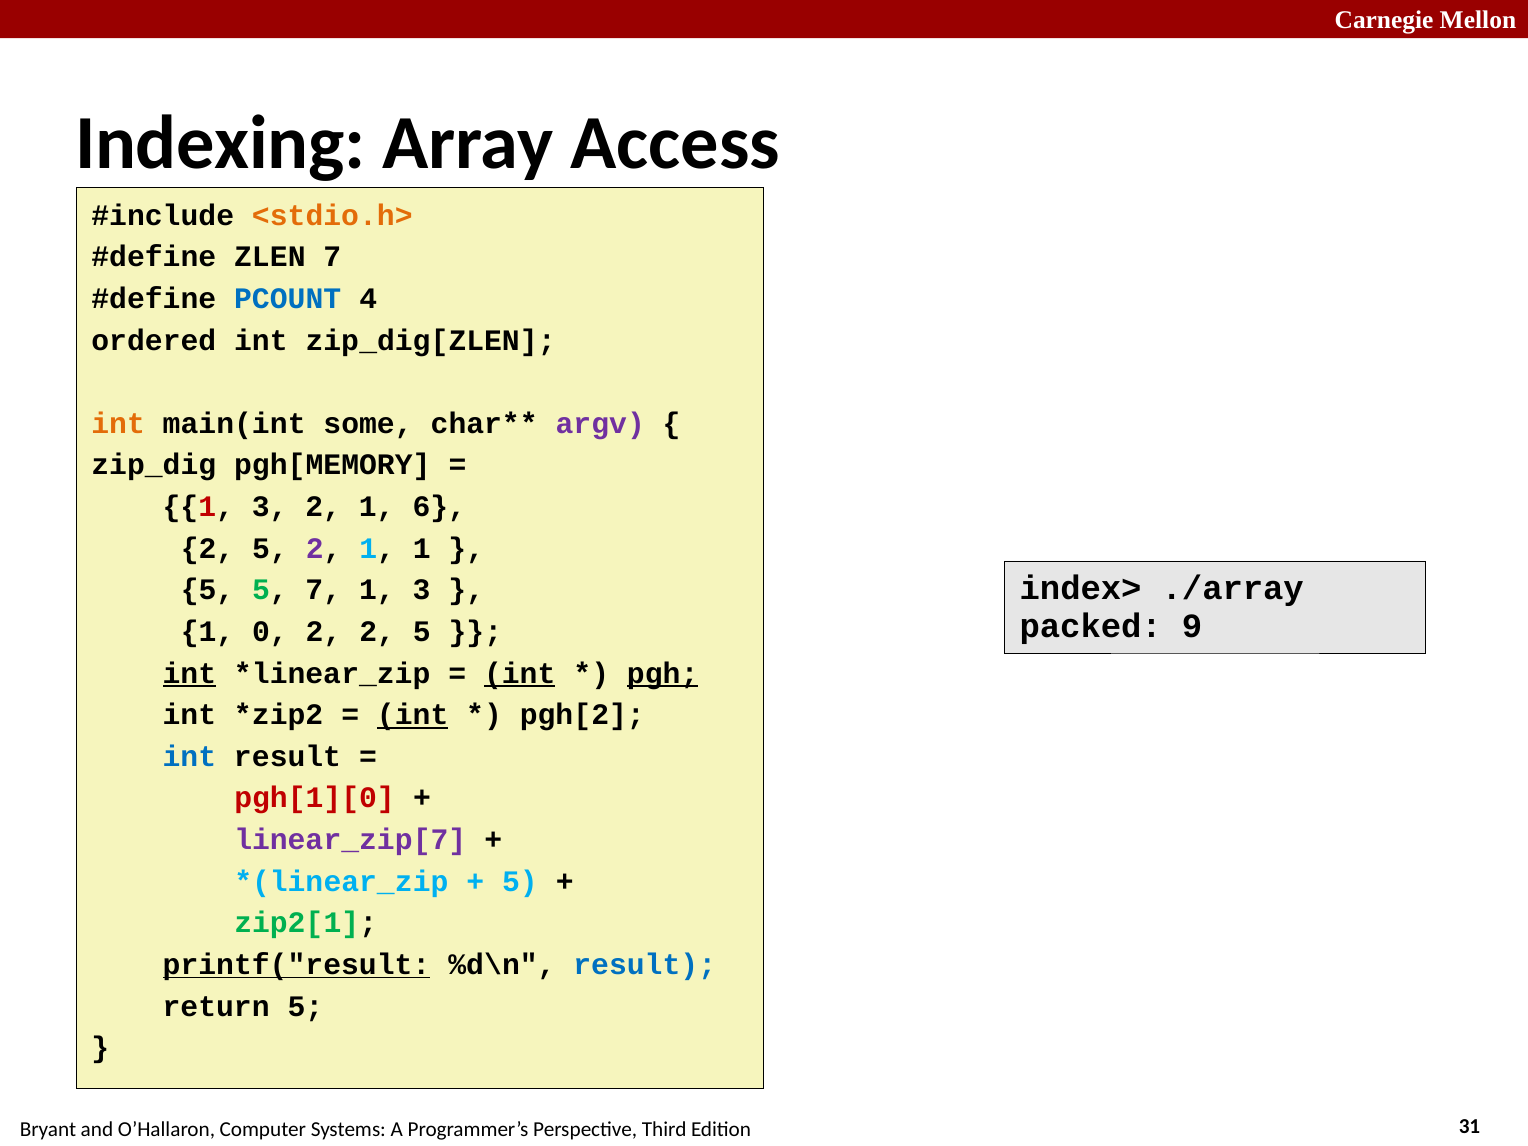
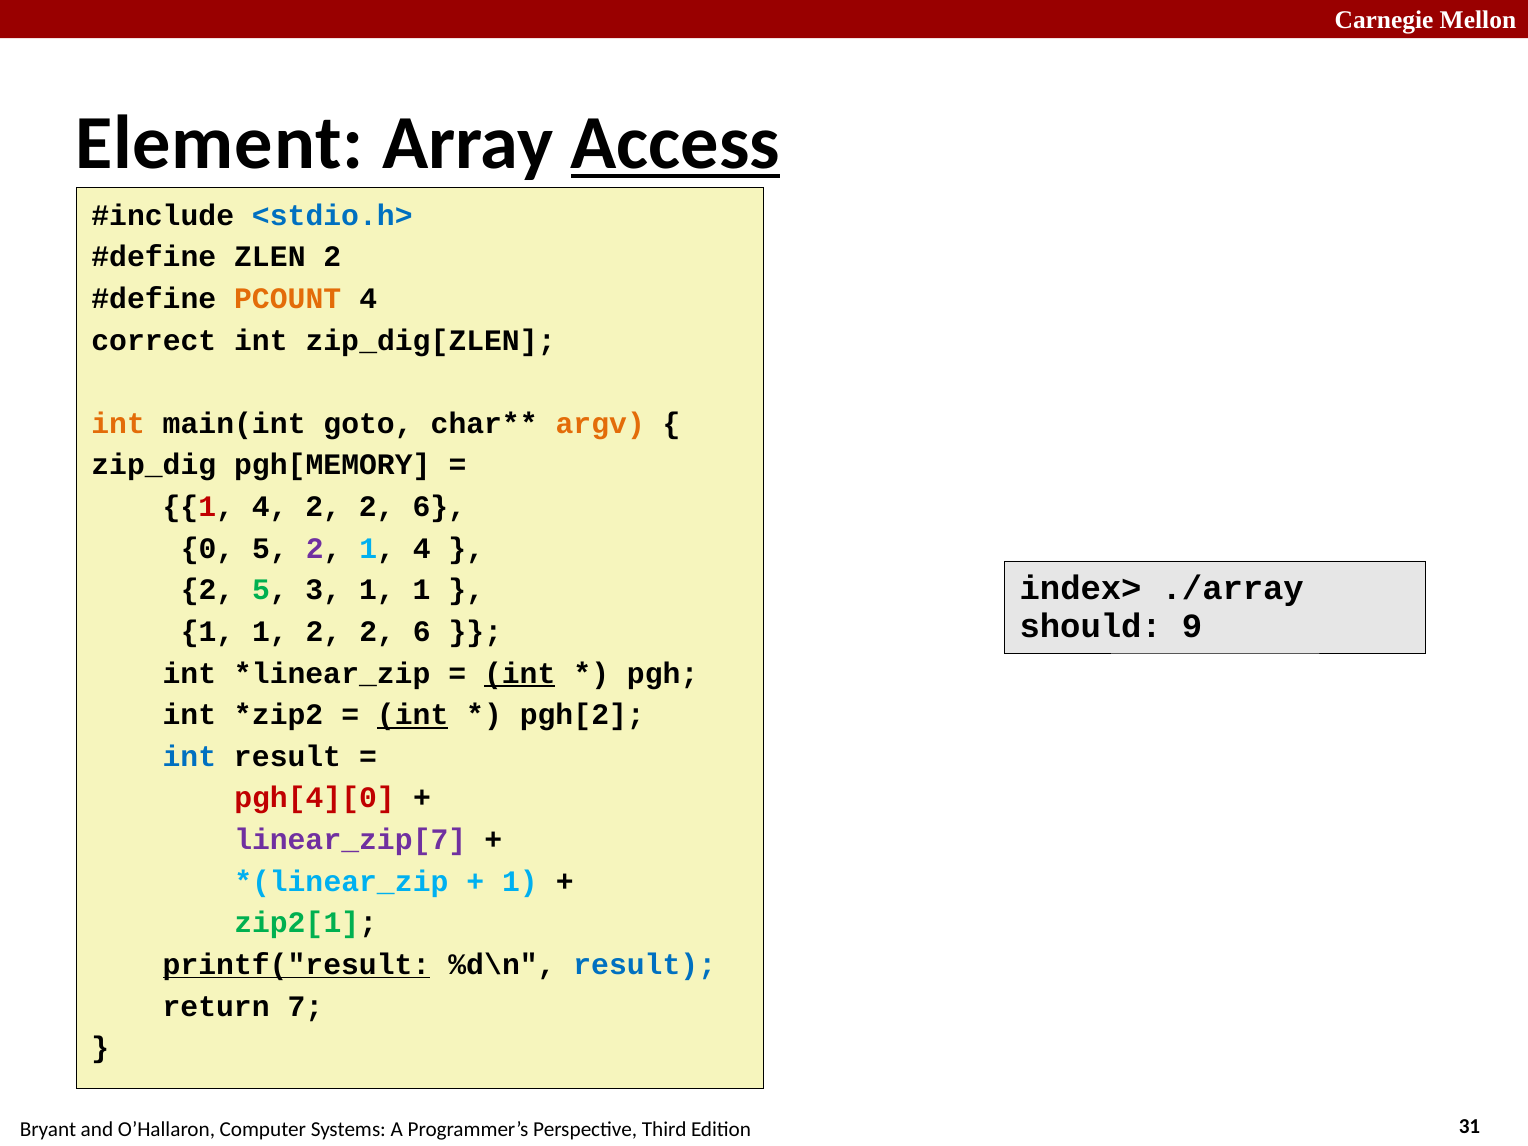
Indexing: Indexing -> Element
Access underline: none -> present
<stdio.h> colour: orange -> blue
ZLEN 7: 7 -> 2
PCOUNT colour: blue -> orange
ordered: ordered -> correct
some: some -> goto
argv colour: purple -> orange
3 at (270, 507): 3 -> 4
1 at (377, 507): 1 -> 2
2 at (208, 548): 2 -> 0
2 1 1: 1 -> 4
5 at (208, 590): 5 -> 2
5 7: 7 -> 3
3 at (422, 590): 3 -> 1
packed: packed -> should
0 at (270, 632): 0 -> 1
5 at (422, 632): 5 -> 6
int at (189, 673) underline: present -> none
pgh underline: present -> none
pgh[1][0: pgh[1][0 -> pgh[4][0
5 at (520, 881): 5 -> 1
return 5: 5 -> 7
